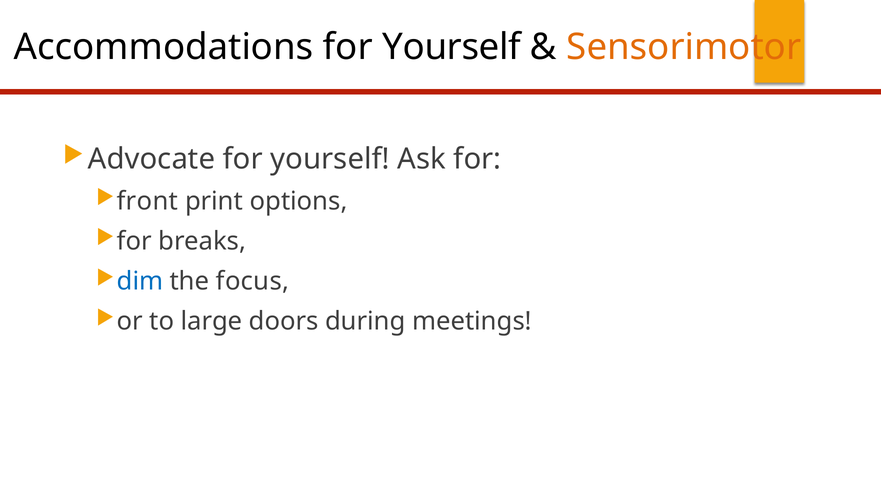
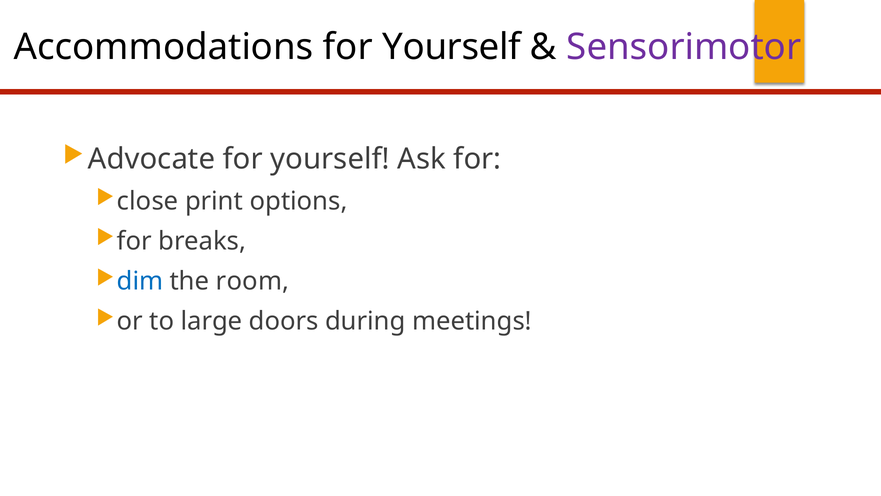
Sensorimotor colour: orange -> purple
front: front -> close
focus: focus -> room
